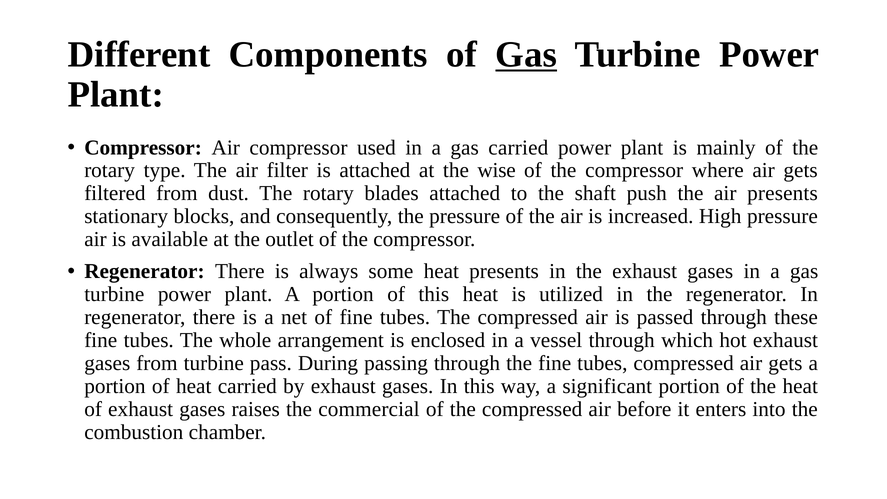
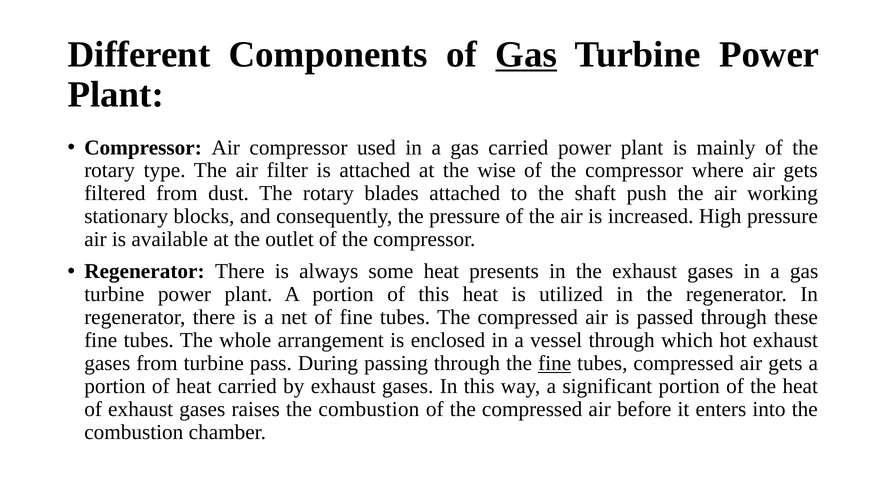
air presents: presents -> working
fine at (555, 363) underline: none -> present
raises the commercial: commercial -> combustion
